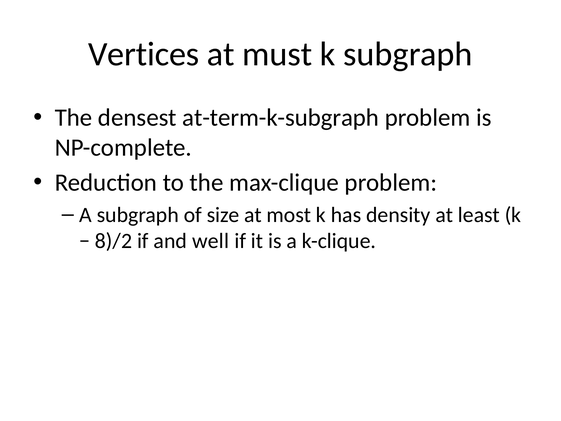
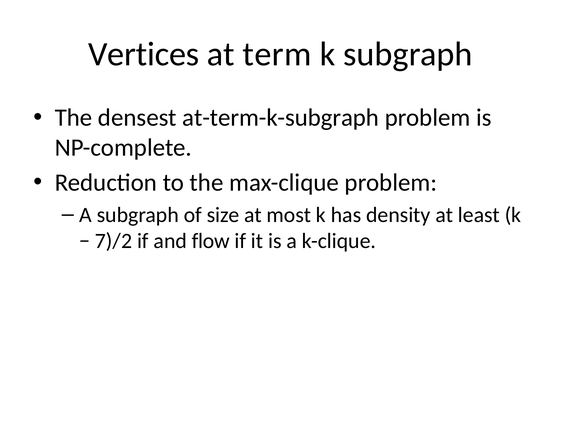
must: must -> term
8)/2: 8)/2 -> 7)/2
well: well -> flow
